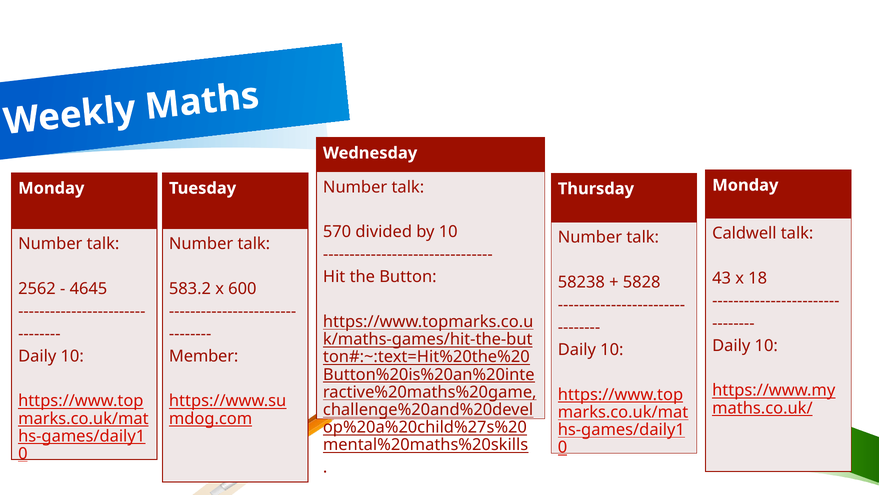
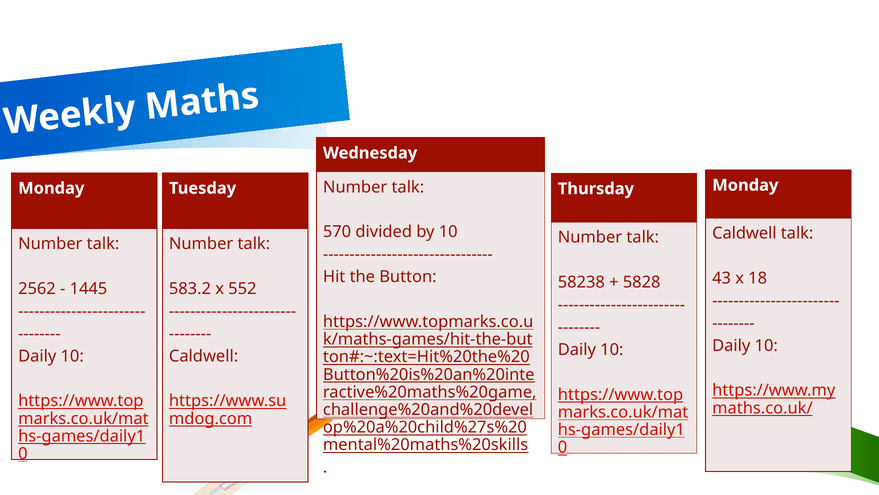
4645: 4645 -> 1445
600: 600 -> 552
Member at (204, 356): Member -> Caldwell
